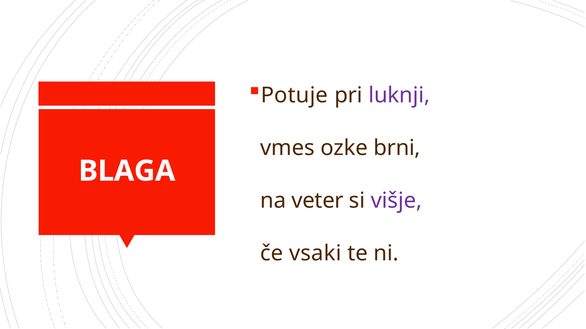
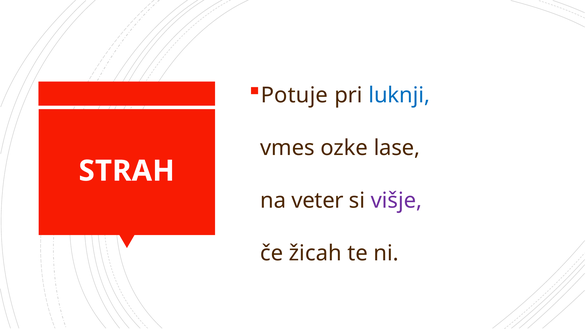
luknji colour: purple -> blue
brni: brni -> lase
BLAGA: BLAGA -> STRAH
vsaki: vsaki -> žicah
